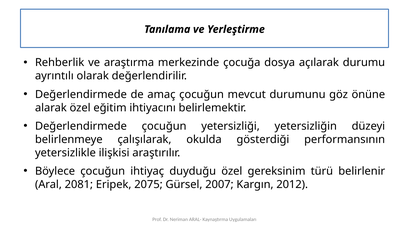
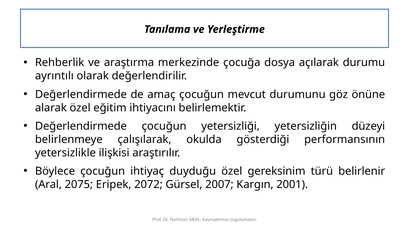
2081: 2081 -> 2075
2075: 2075 -> 2072
2012: 2012 -> 2001
